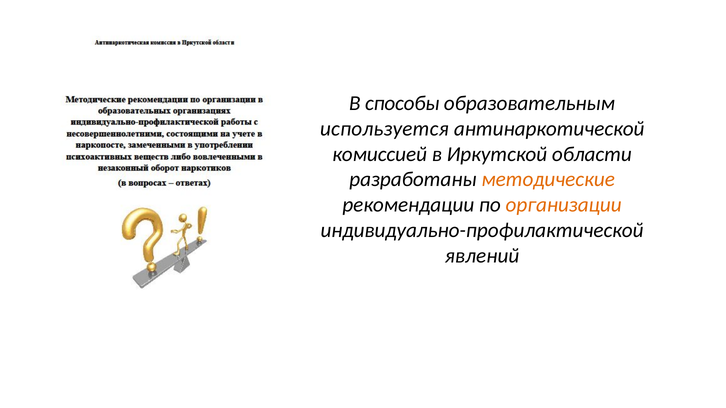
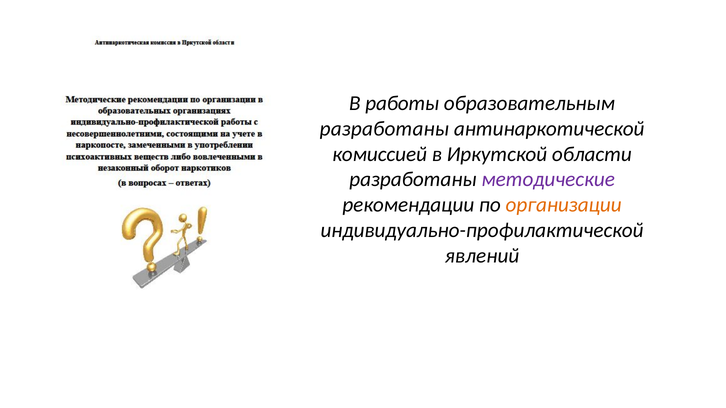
способы: способы -> работы
используется at (384, 129): используется -> разработаны
методические colour: orange -> purple
